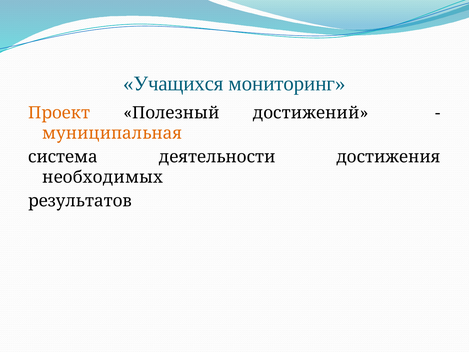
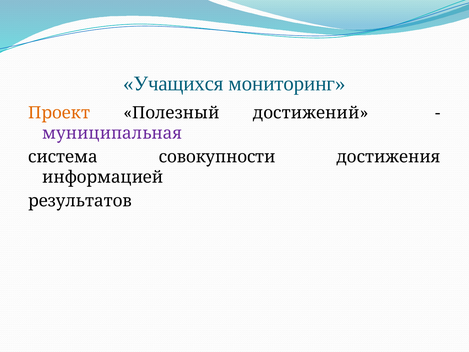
муниципальная colour: orange -> purple
деятельности: деятельности -> совокупности
необходимых: необходимых -> информацией
